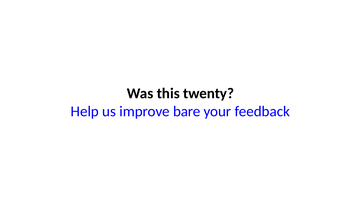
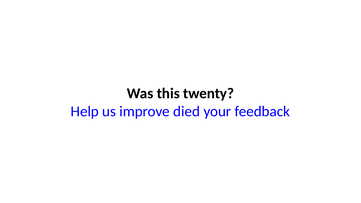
bare: bare -> died
